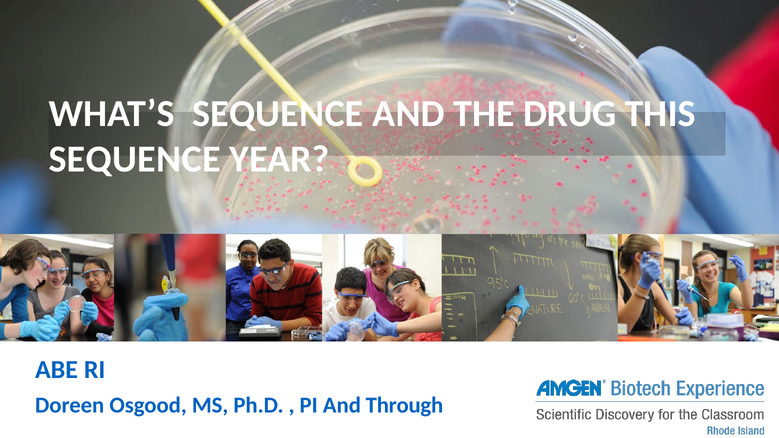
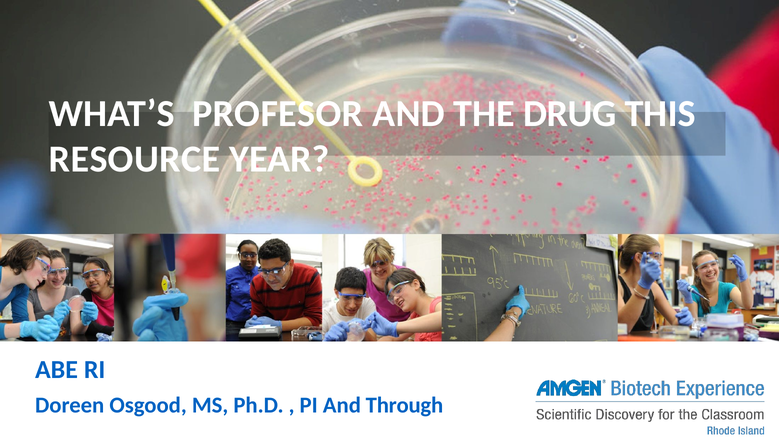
WHAT’S SEQUENCE: SEQUENCE -> PROFESOR
SEQUENCE at (135, 159): SEQUENCE -> RESOURCE
